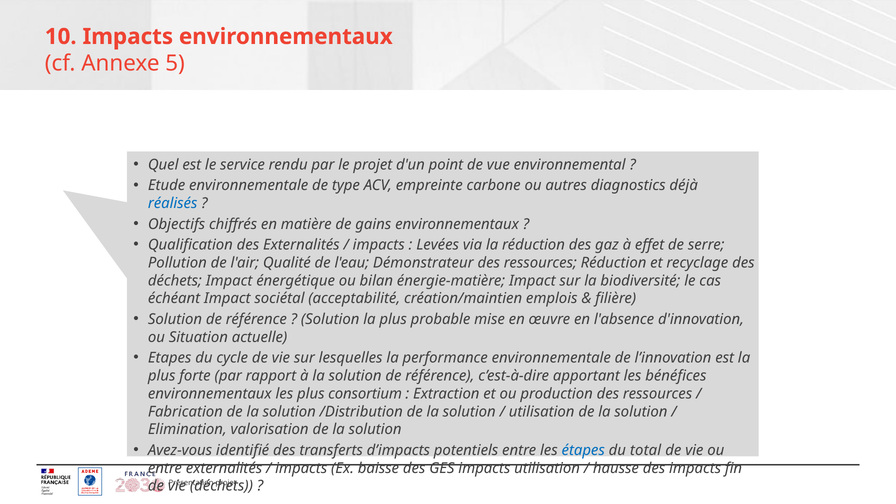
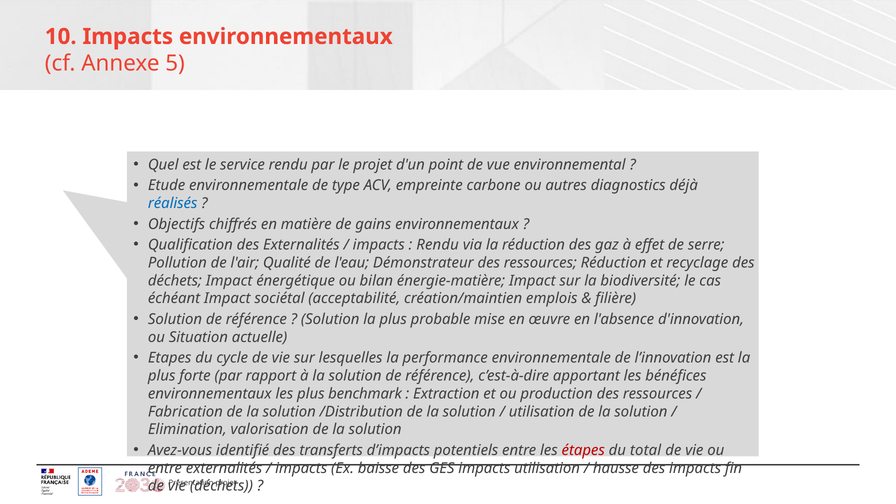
Levées at (438, 245): Levées -> Rendu
consortium: consortium -> benchmark
étapes colour: blue -> red
